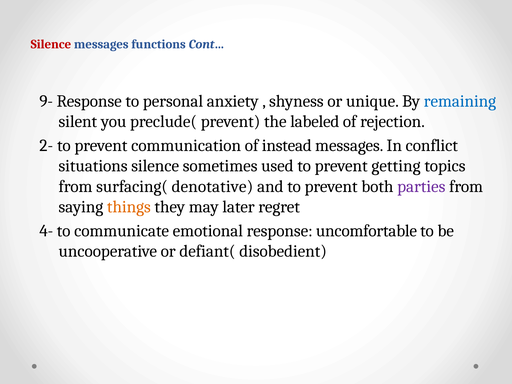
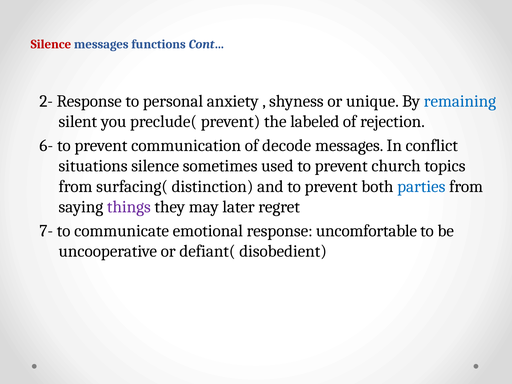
9-: 9- -> 2-
2-: 2- -> 6-
instead: instead -> decode
getting: getting -> church
denotative: denotative -> distinction
parties colour: purple -> blue
things colour: orange -> purple
4-: 4- -> 7-
